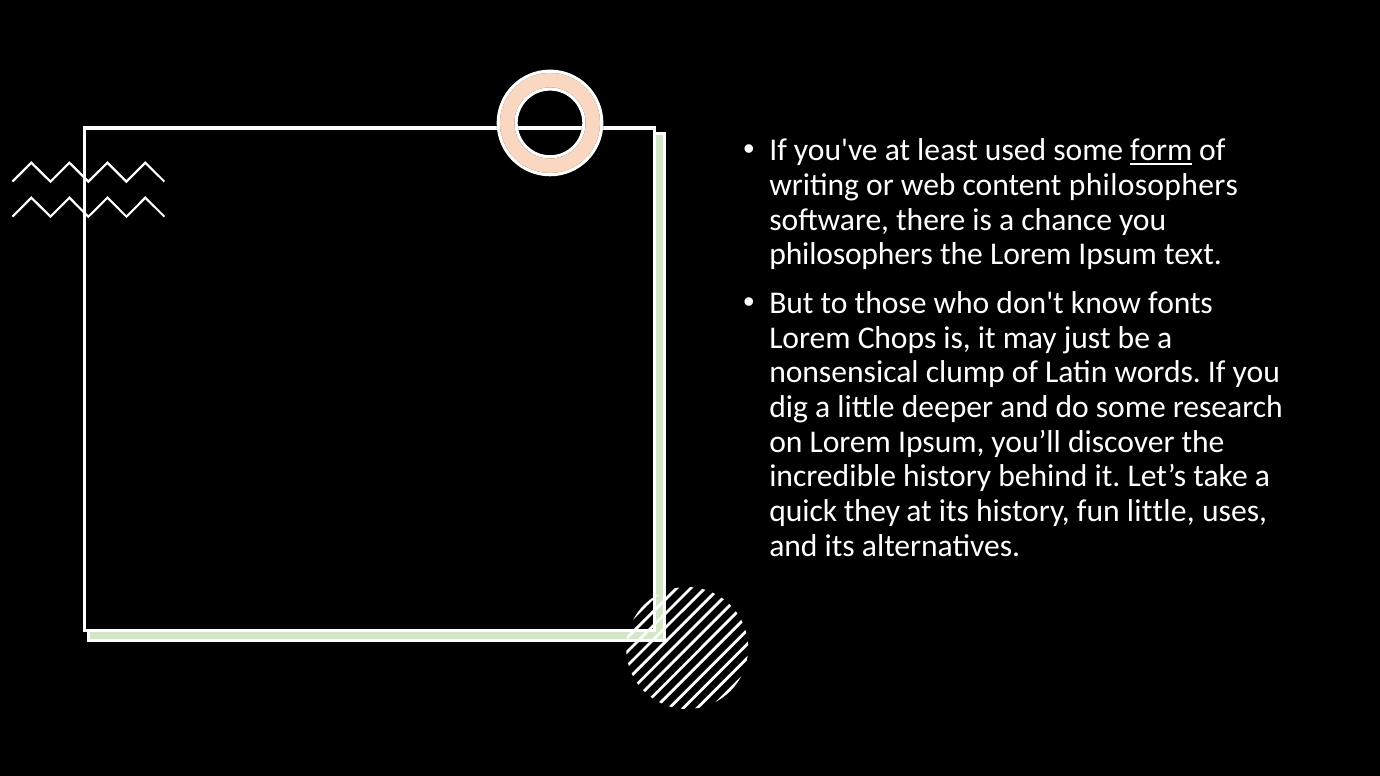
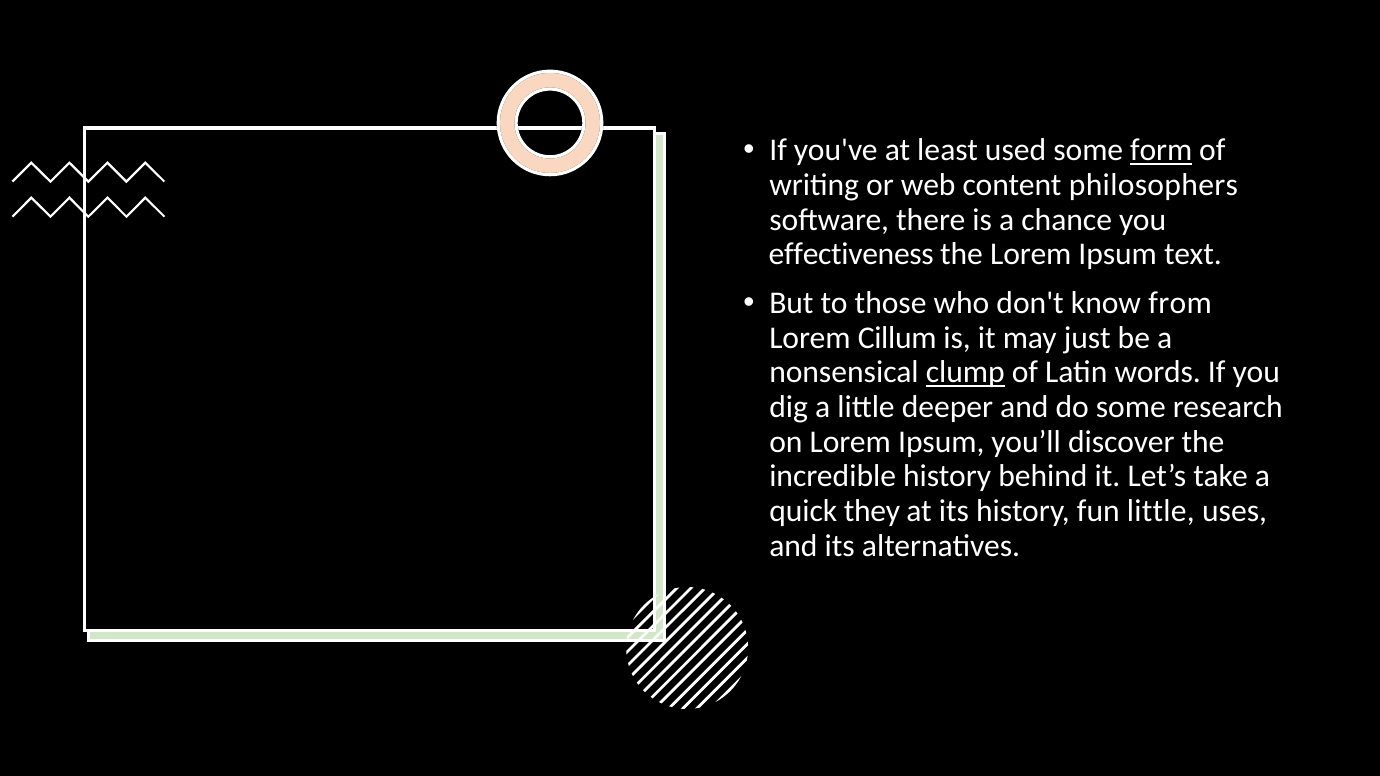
philosophers at (851, 254): philosophers -> effectiveness
fonts: fonts -> from
Chops: Chops -> Cillum
clump underline: none -> present
